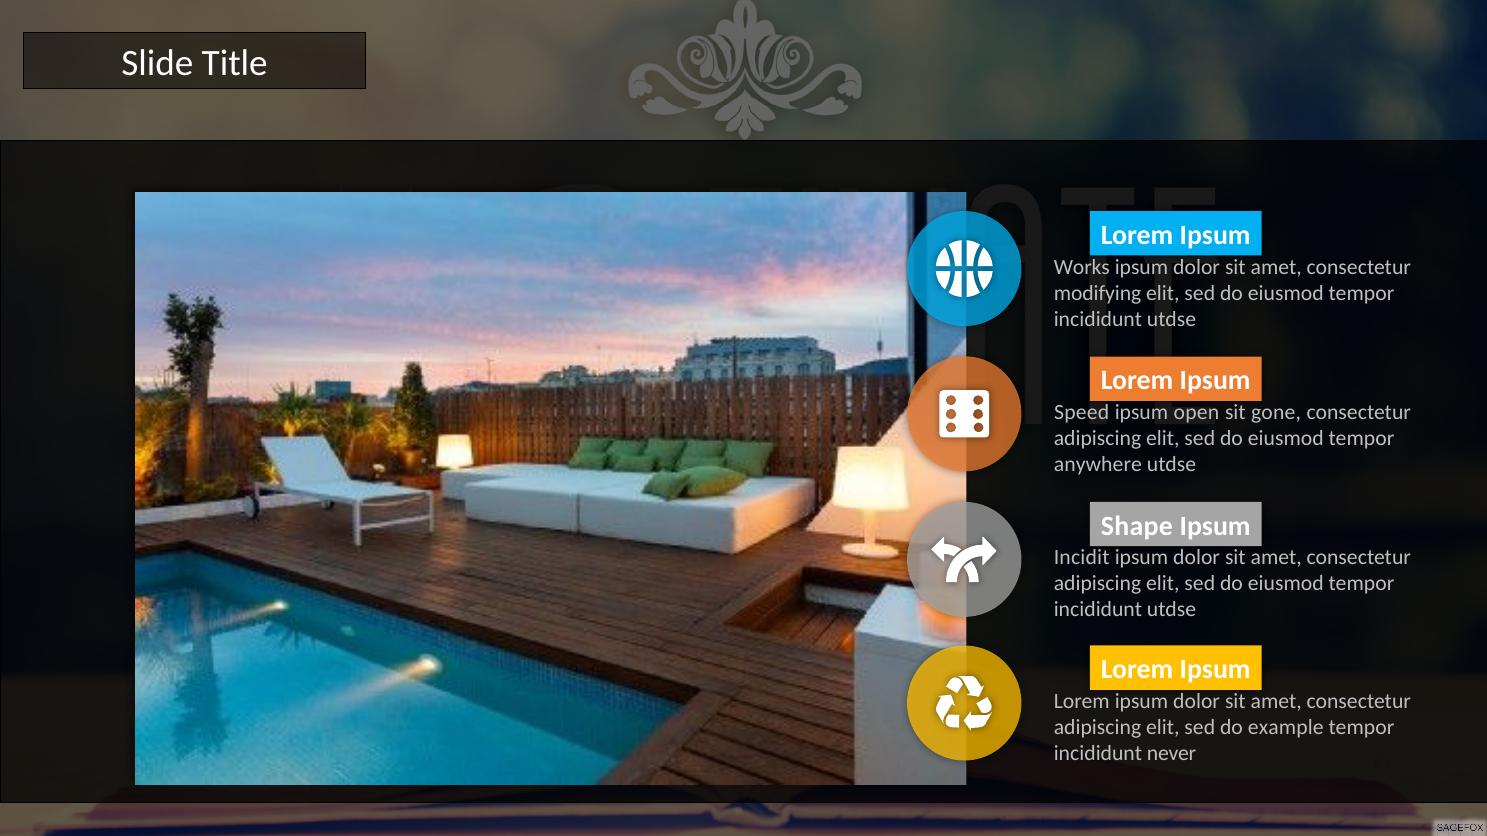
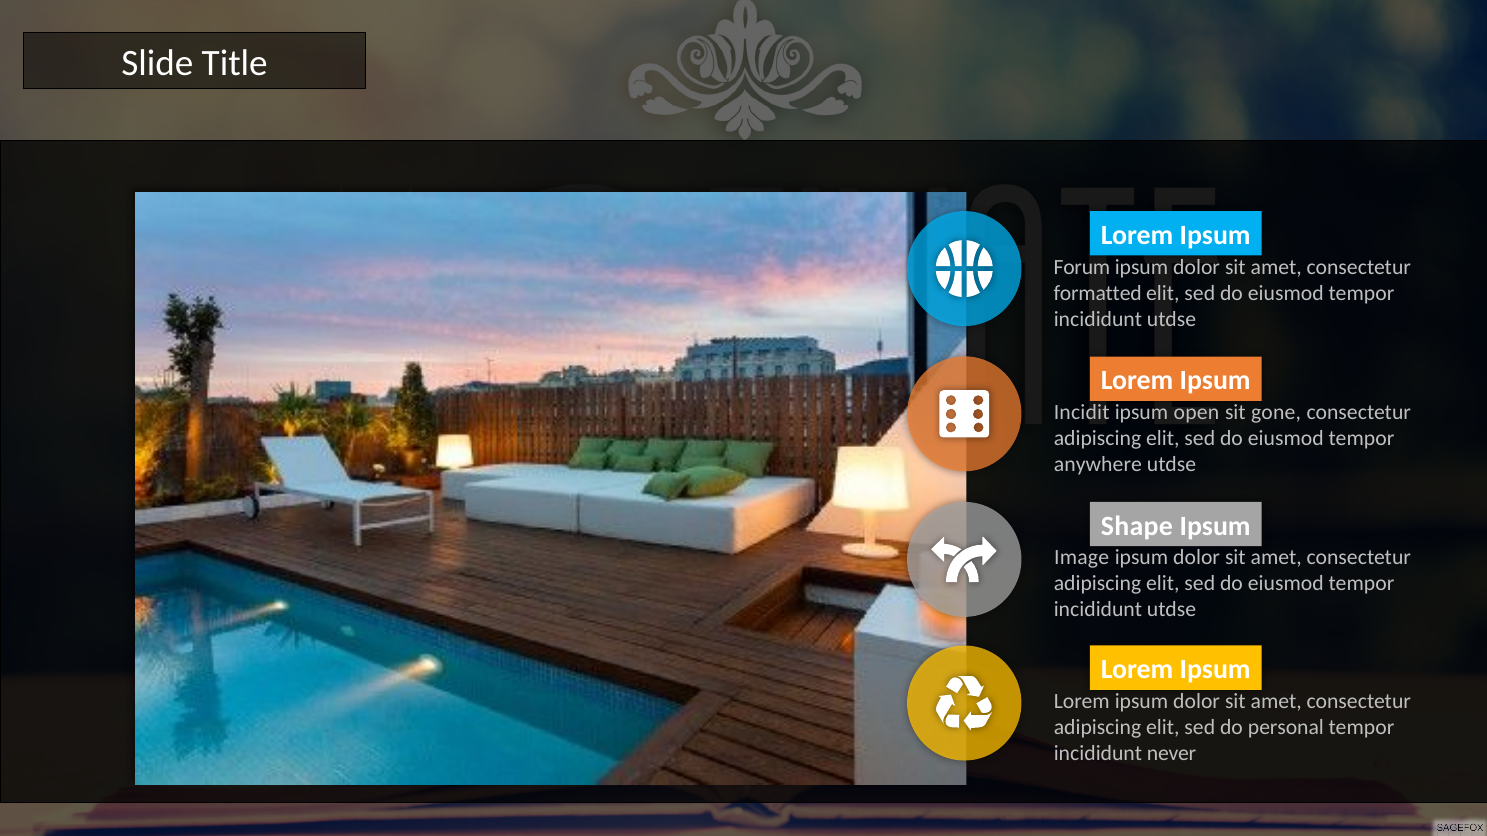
Works: Works -> Forum
modifying: modifying -> formatted
Speed: Speed -> Incidit
Incidit: Incidit -> Image
example: example -> personal
